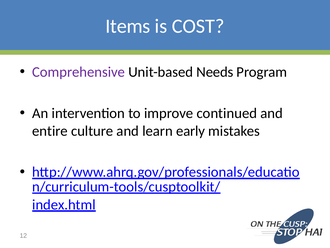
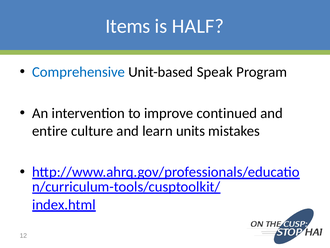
COST: COST -> HALF
Comprehensive colour: purple -> blue
Needs: Needs -> Speak
early: early -> units
